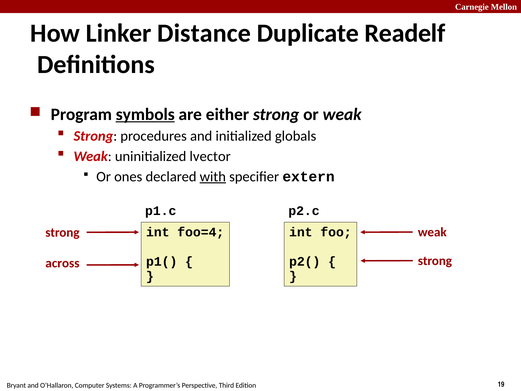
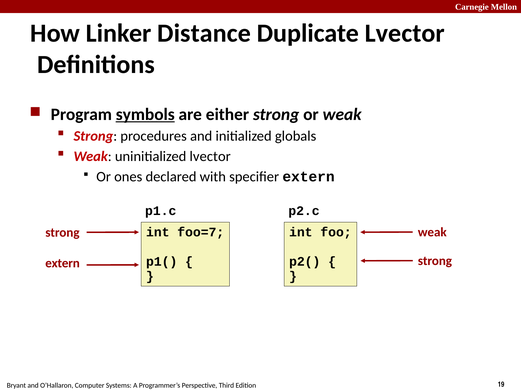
Duplicate Readelf: Readelf -> Lvector
with underline: present -> none
foo=4: foo=4 -> foo=7
across at (62, 263): across -> extern
